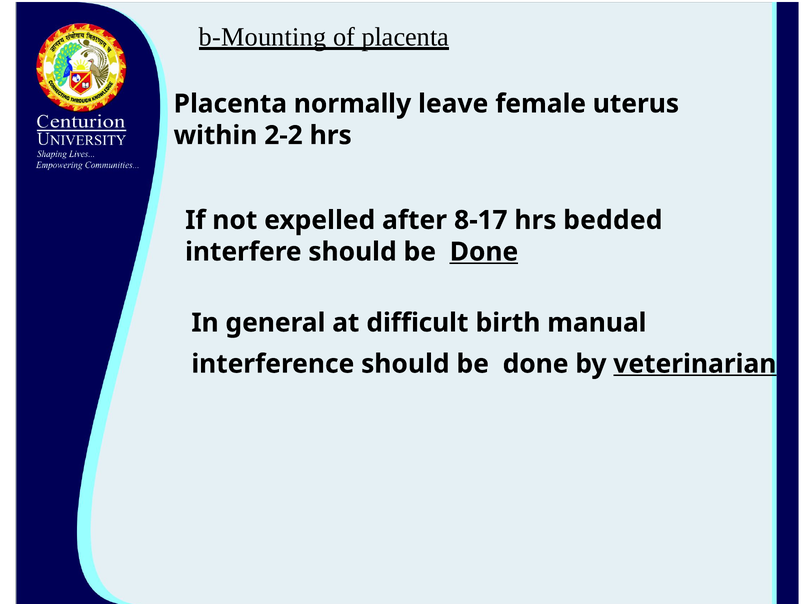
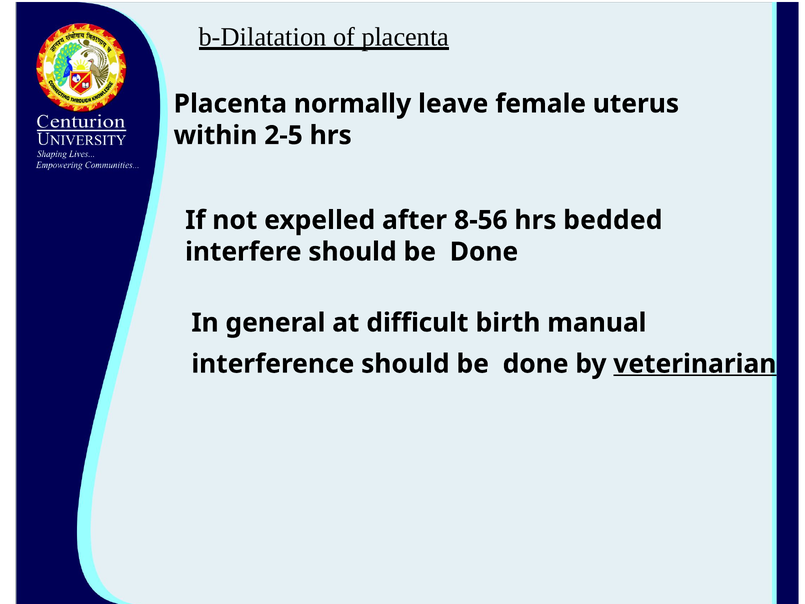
b-Mounting: b-Mounting -> b-Dilatation
2-2: 2-2 -> 2-5
8-17: 8-17 -> 8-56
Done at (484, 252) underline: present -> none
